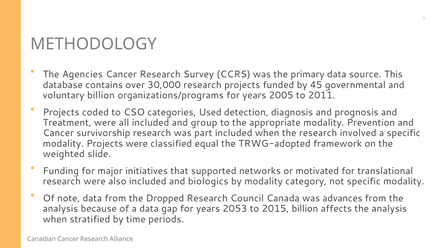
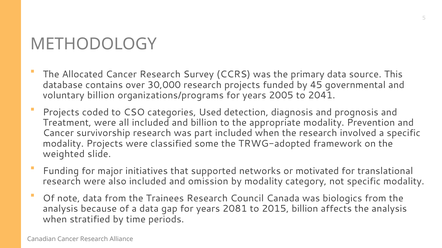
Agencies: Agencies -> Allocated
2011: 2011 -> 2041
and group: group -> billion
equal: equal -> some
biologics: biologics -> omission
Dropped: Dropped -> Trainees
advances: advances -> biologics
2053: 2053 -> 2081
